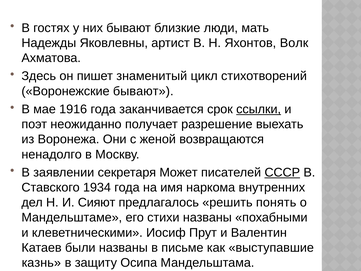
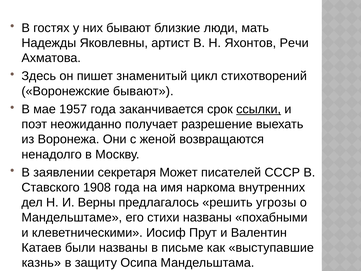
Волк: Волк -> Речи
1916: 1916 -> 1957
СССР underline: present -> none
1934: 1934 -> 1908
Сияют: Сияют -> Верны
понять: понять -> угрозы
